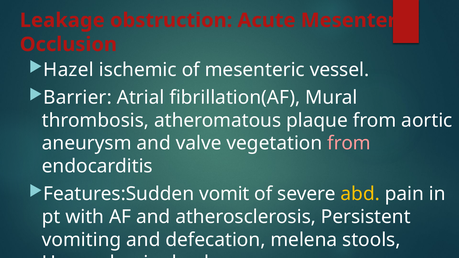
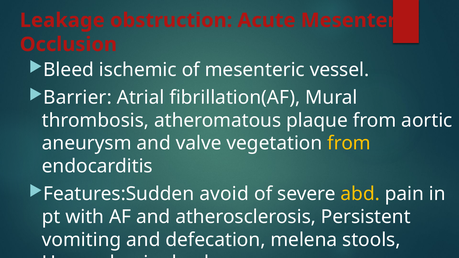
Hazel: Hazel -> Bleed
from at (349, 143) colour: pink -> yellow
vomit: vomit -> avoid
